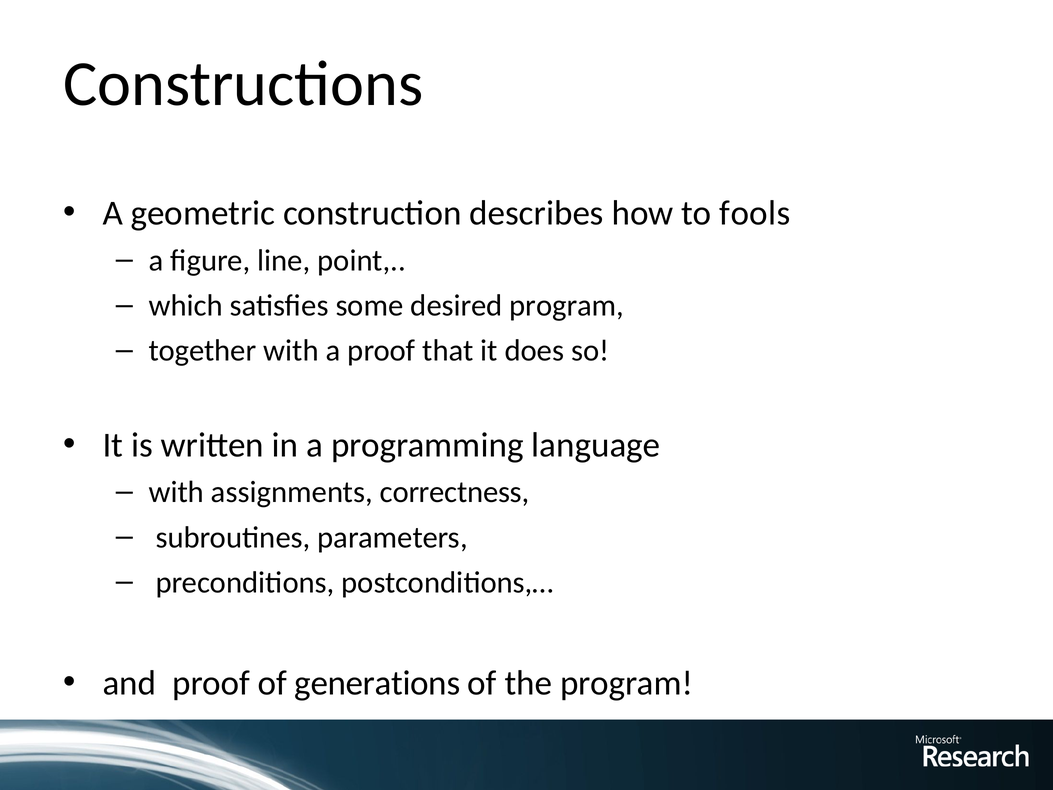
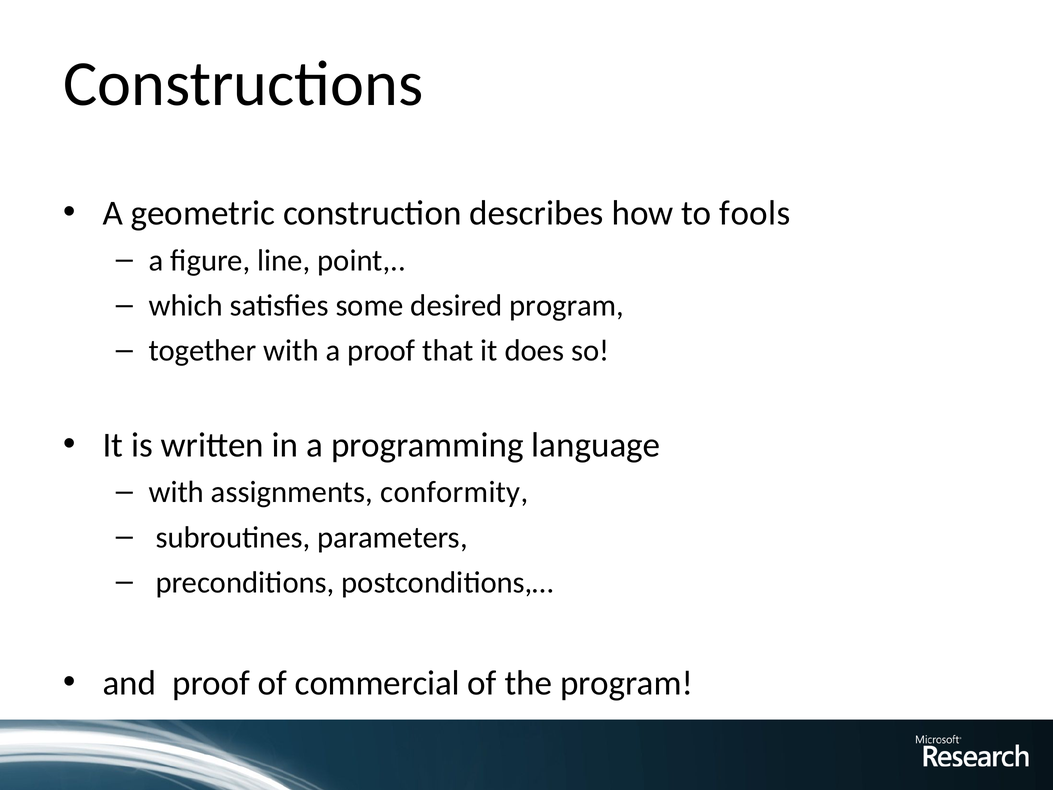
correctness: correctness -> conformity
generations: generations -> commercial
